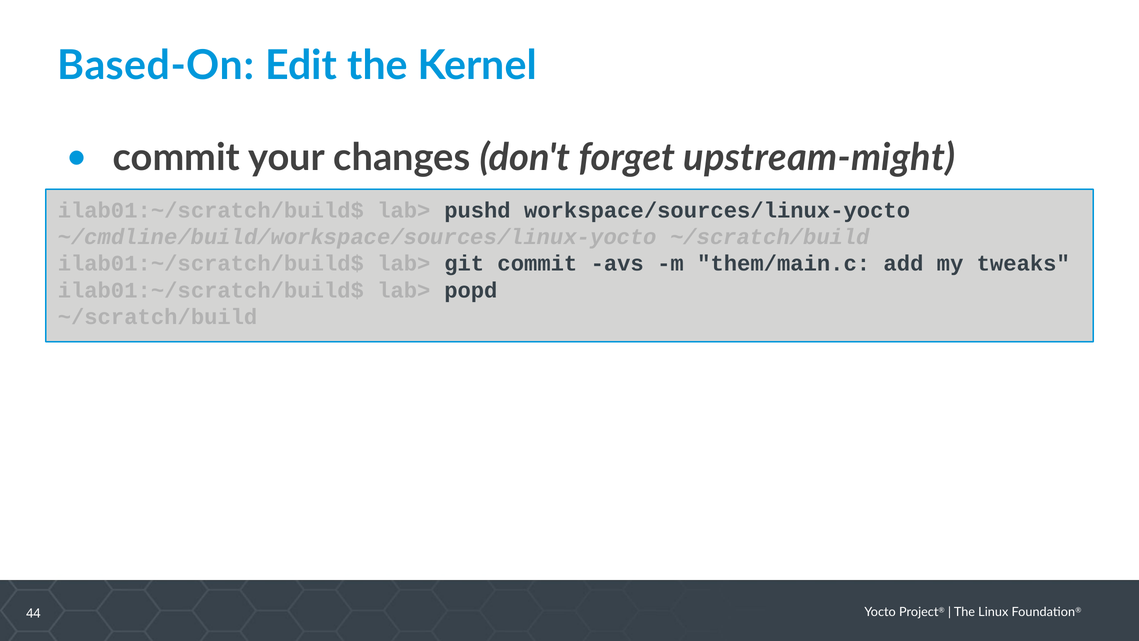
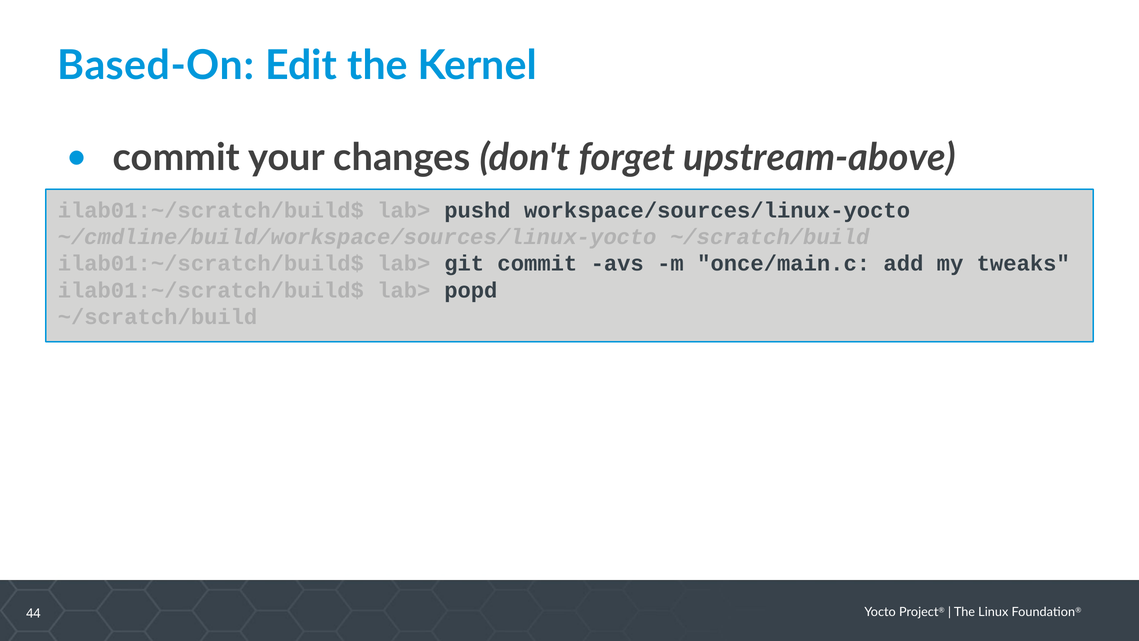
upstream-might: upstream-might -> upstream-above
them/main.c: them/main.c -> once/main.c
